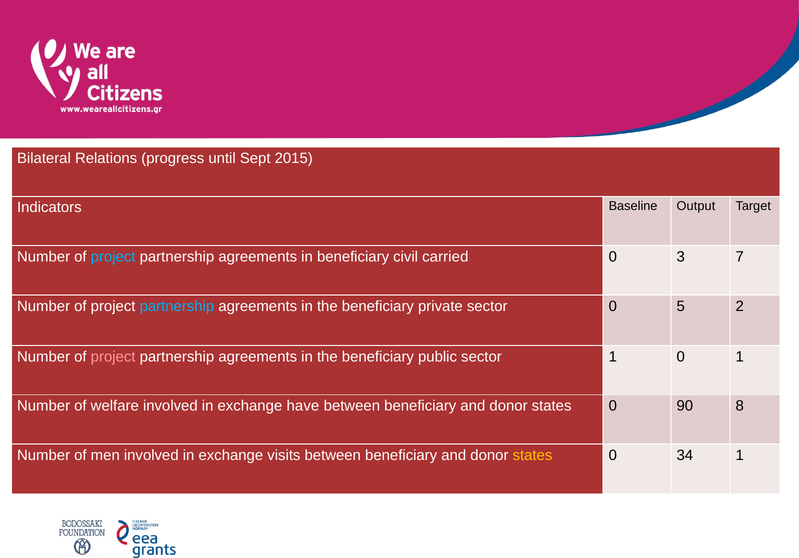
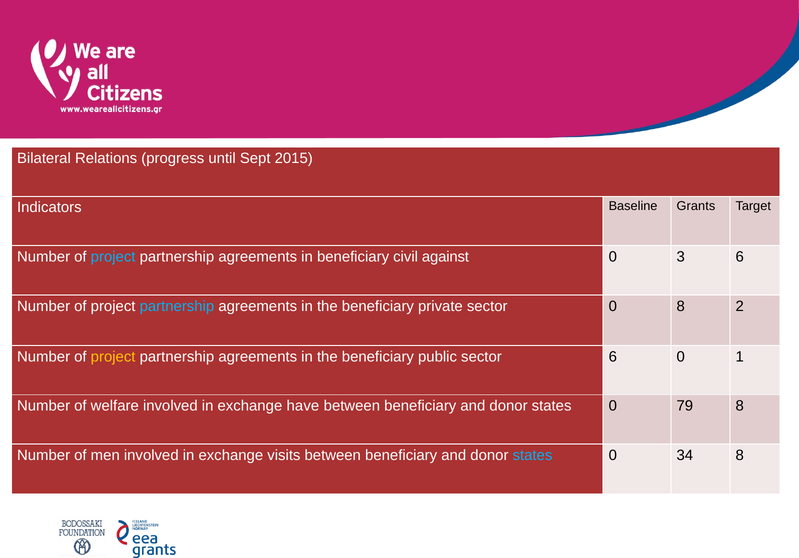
Output: Output -> Grants
carried: carried -> against
3 7: 7 -> 6
0 5: 5 -> 8
project at (113, 357) colour: pink -> yellow
sector 1: 1 -> 6
90: 90 -> 79
states at (532, 455) colour: yellow -> light blue
34 1: 1 -> 8
